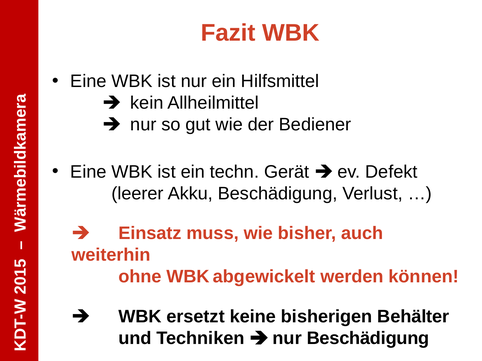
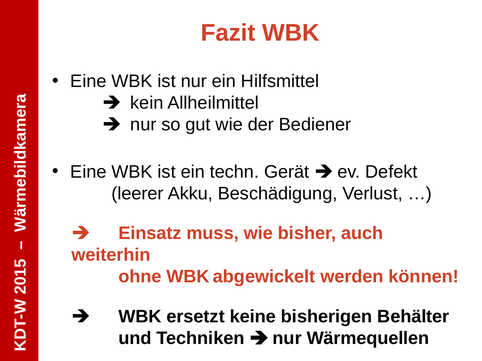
nur Beschädigung: Beschädigung -> Wärmequellen
